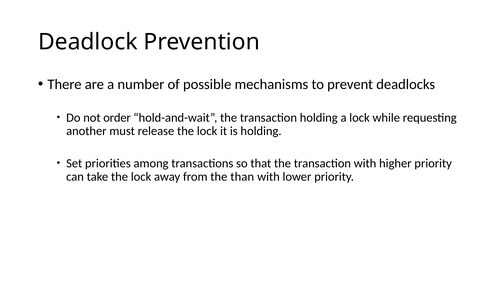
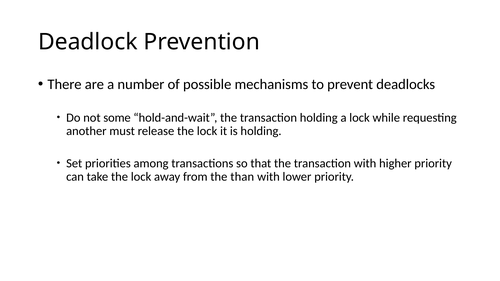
order: order -> some
